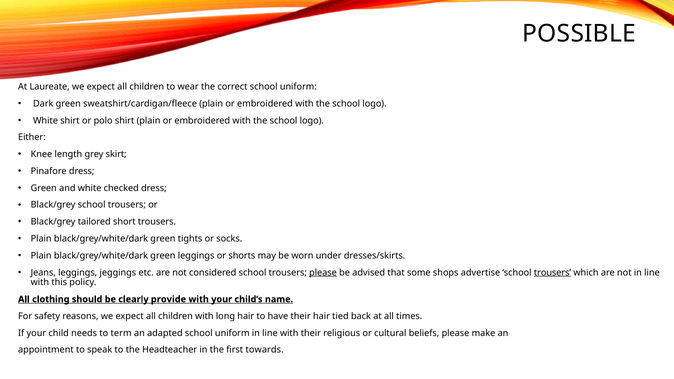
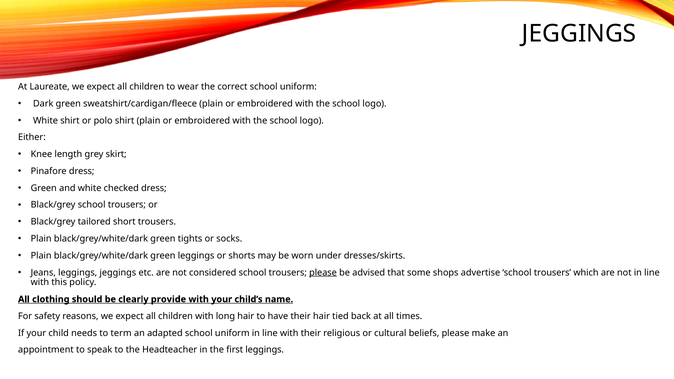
POSSIBLE at (579, 34): POSSIBLE -> JEGGINGS
trousers at (552, 273) underline: present -> none
first towards: towards -> leggings
